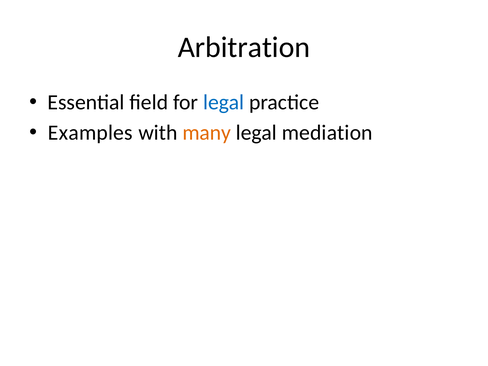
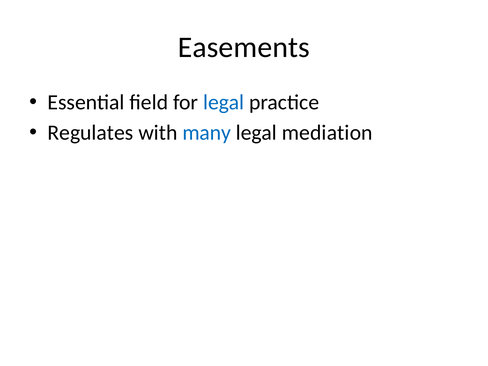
Arbitration: Arbitration -> Easements
Examples: Examples -> Regulates
many colour: orange -> blue
